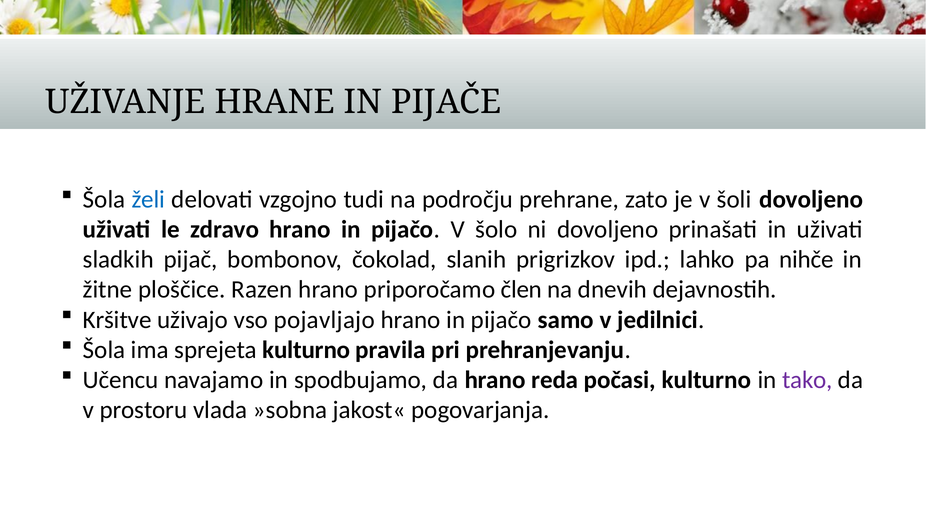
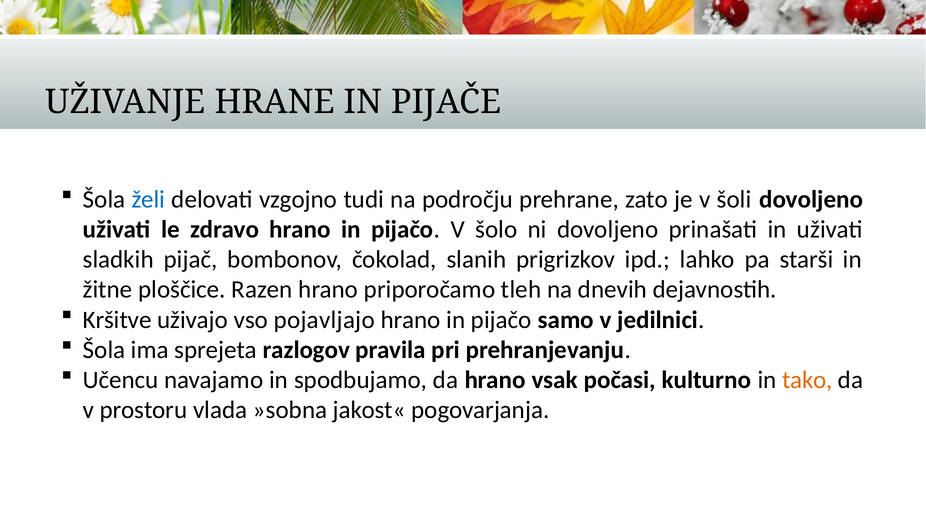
nihče: nihče -> starši
člen: člen -> tleh
sprejeta kulturno: kulturno -> razlogov
reda: reda -> vsak
tako colour: purple -> orange
